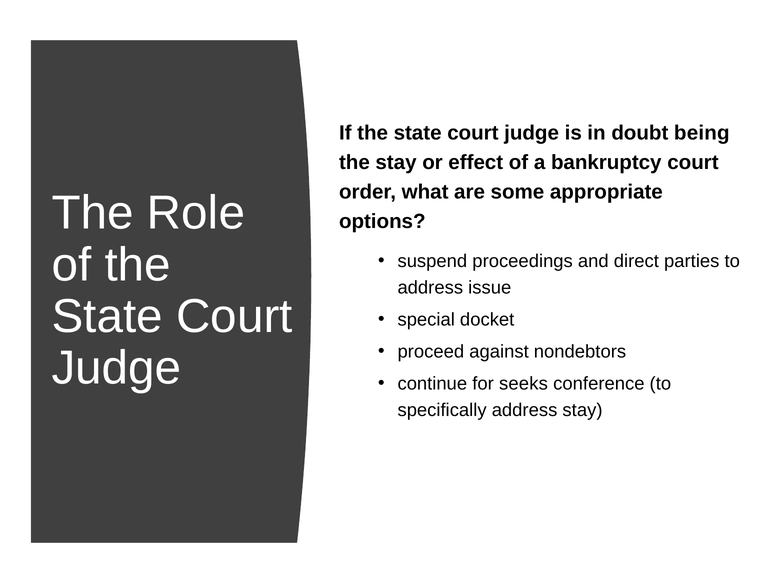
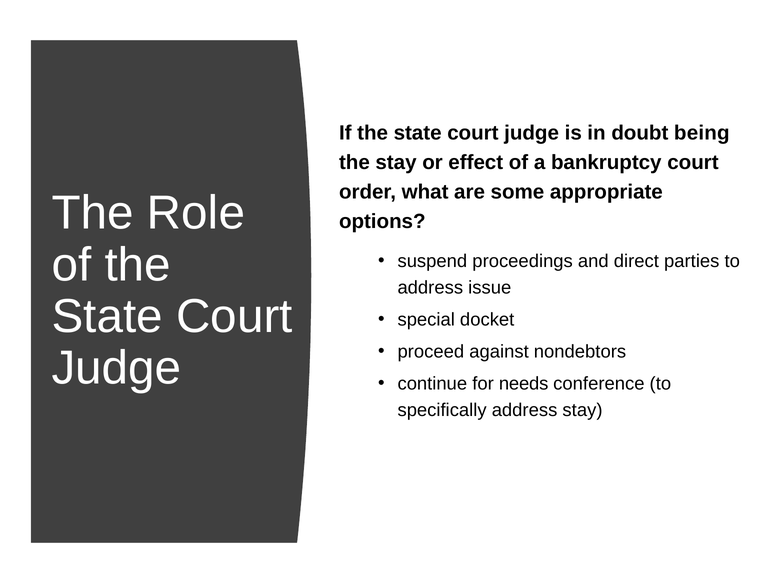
seeks: seeks -> needs
